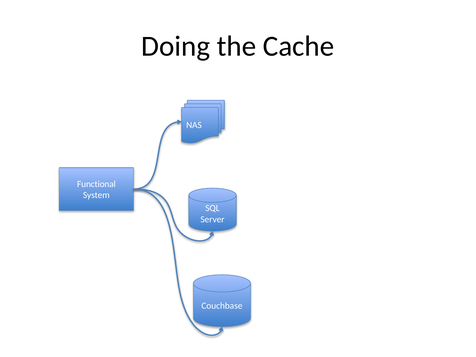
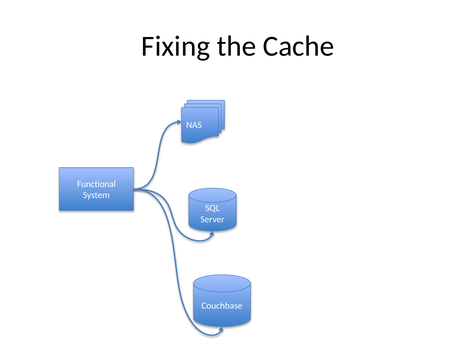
Doing: Doing -> Fixing
